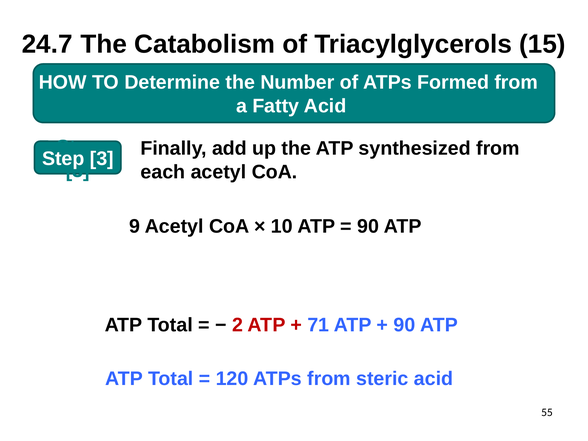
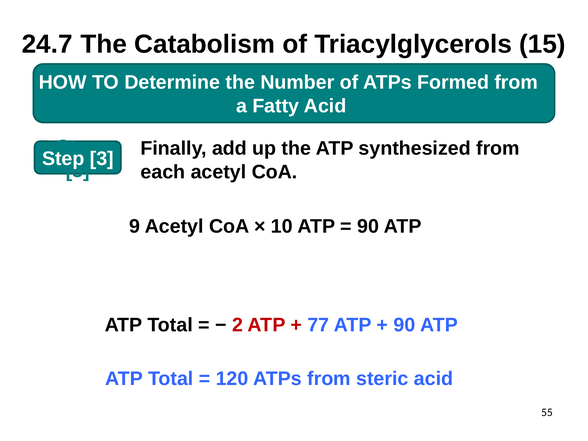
71: 71 -> 77
